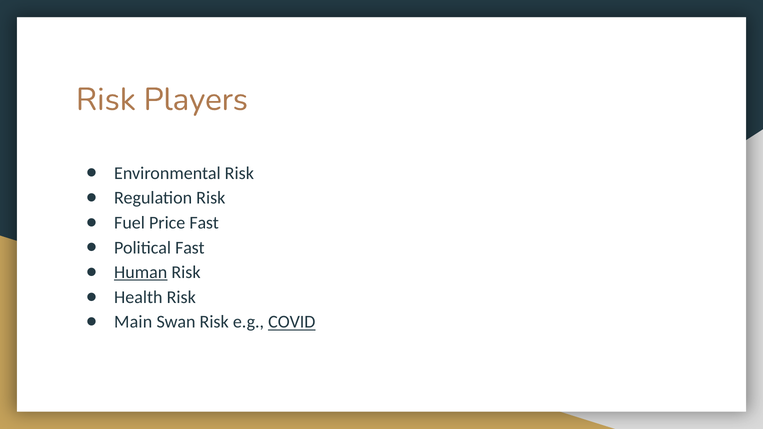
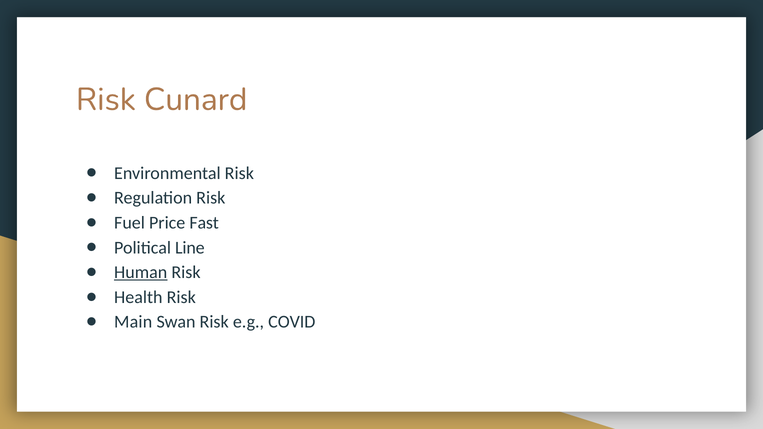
Players: Players -> Cunard
Political Fast: Fast -> Line
COVID underline: present -> none
